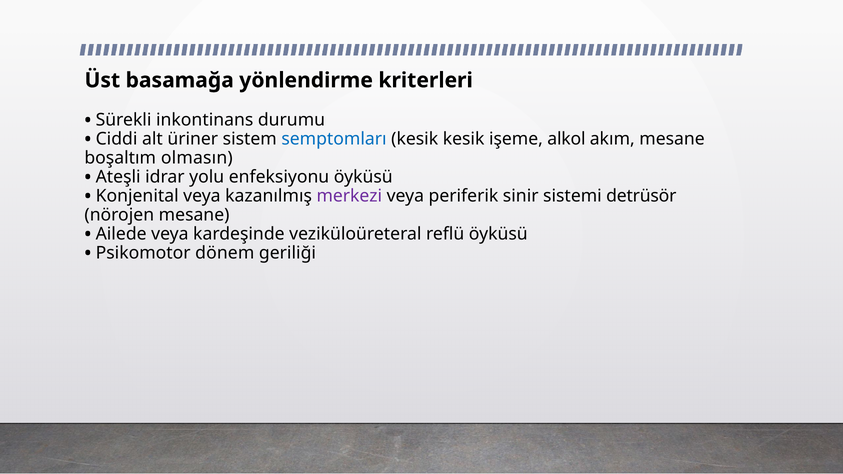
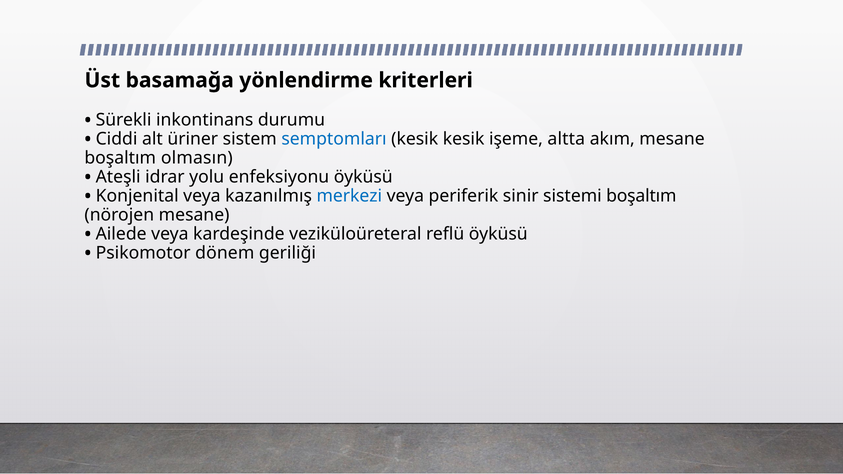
alkol: alkol -> altta
merkezi colour: purple -> blue
sistemi detrüsör: detrüsör -> boşaltım
